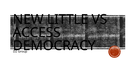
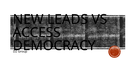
LITTLE: LITTLE -> LEADS
